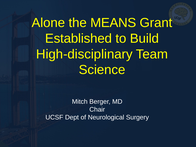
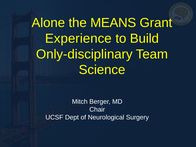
Established: Established -> Experience
High-disciplinary: High-disciplinary -> Only-disciplinary
